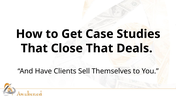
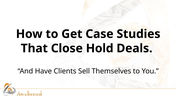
Close That: That -> Hold
